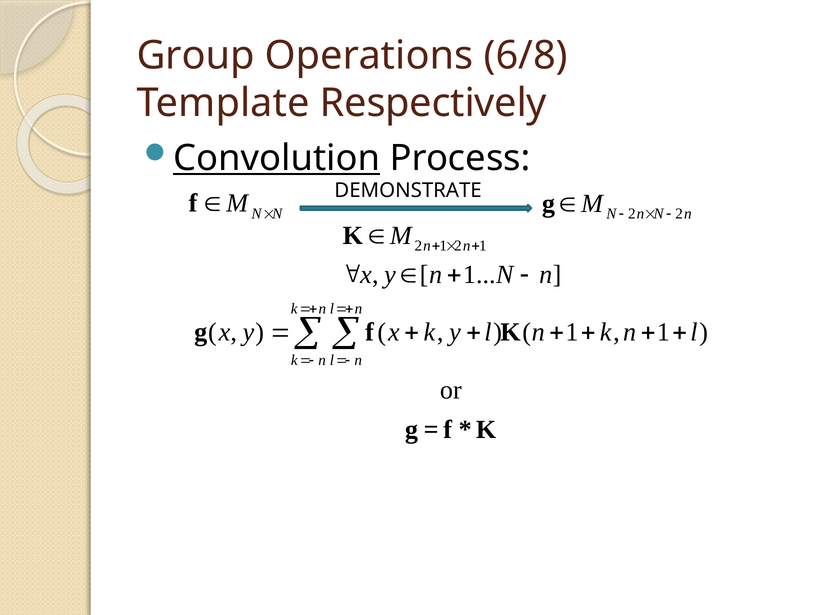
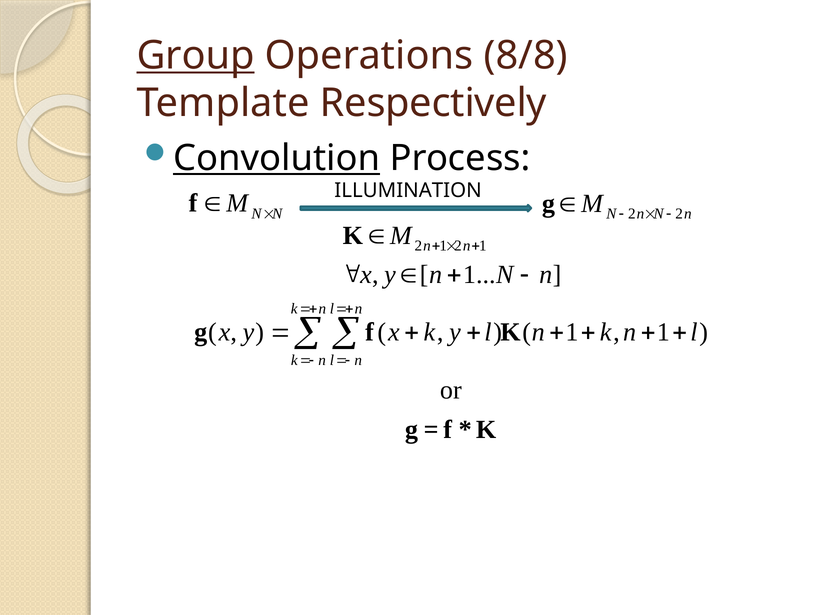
Group underline: none -> present
6/8: 6/8 -> 8/8
DEMONSTRATE: DEMONSTRATE -> ILLUMINATION
